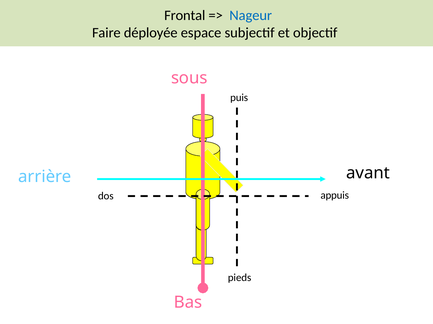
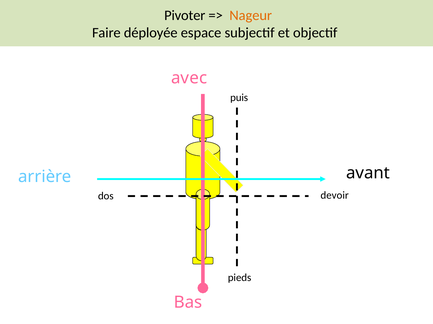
Frontal: Frontal -> Pivoter
Nageur colour: blue -> orange
sous: sous -> avec
appuis: appuis -> devoir
